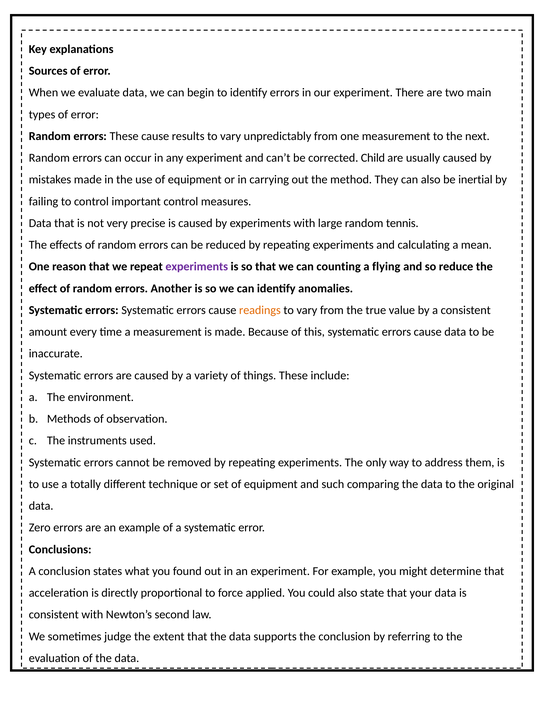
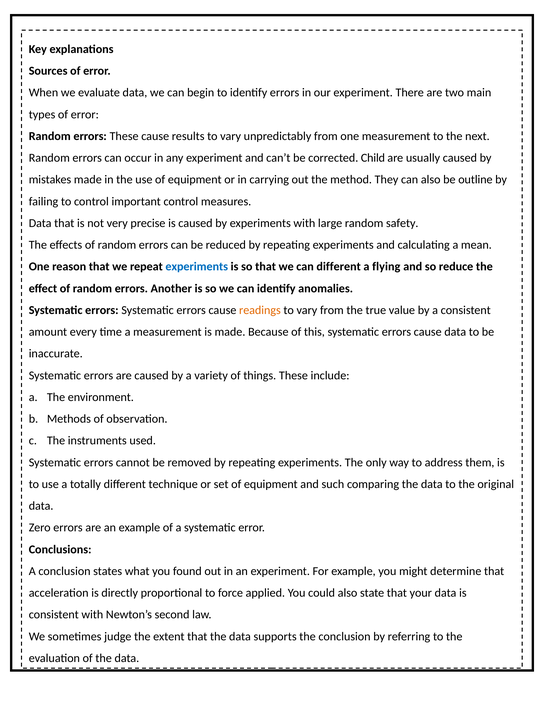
inertial: inertial -> outline
tennis: tennis -> safety
experiments at (197, 267) colour: purple -> blue
can counting: counting -> different
